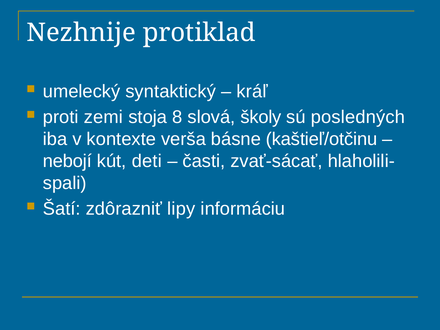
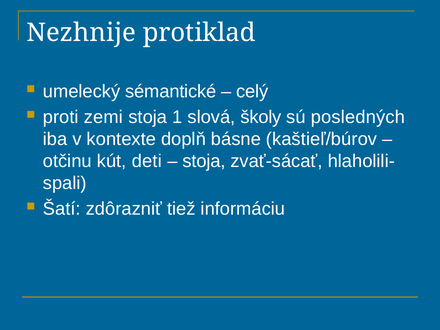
syntaktický: syntaktický -> sémantické
kráľ: kráľ -> celý
8: 8 -> 1
verša: verša -> doplň
kaštieľ/otčinu: kaštieľ/otčinu -> kaštieľ/búrov
nebojí: nebojí -> otčinu
časti at (204, 161): časti -> stoja
lipy: lipy -> tiež
